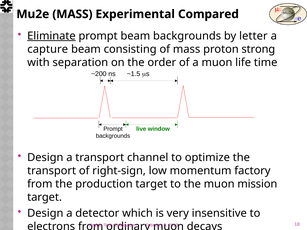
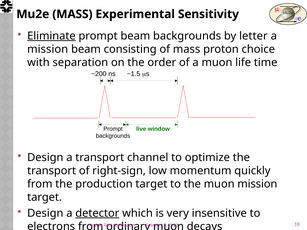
Compared: Compared -> Sensitivity
capture at (48, 49): capture -> mission
strong: strong -> choice
factory: factory -> quickly
detector underline: none -> present
